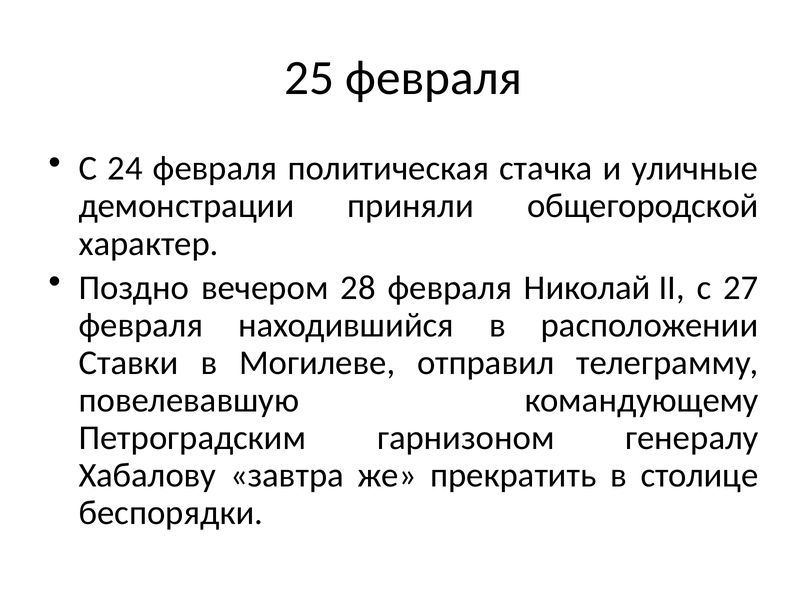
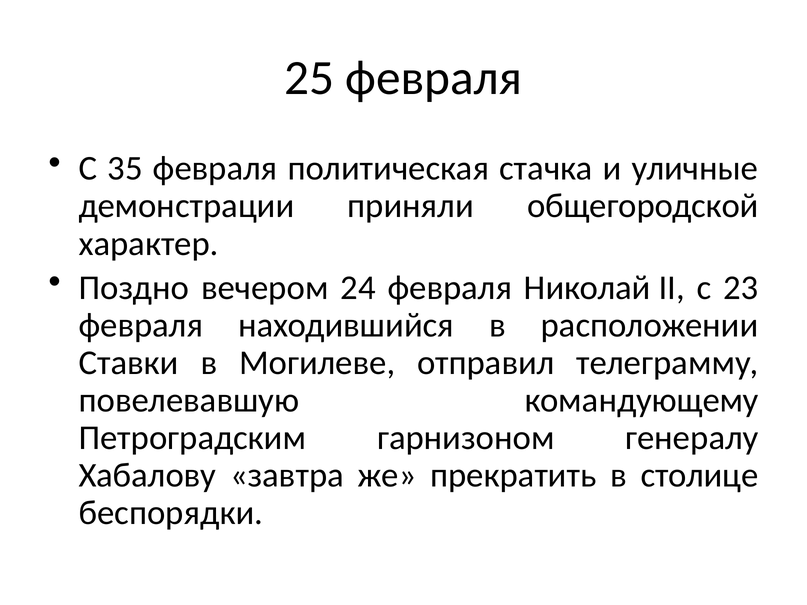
24: 24 -> 35
28: 28 -> 24
27: 27 -> 23
